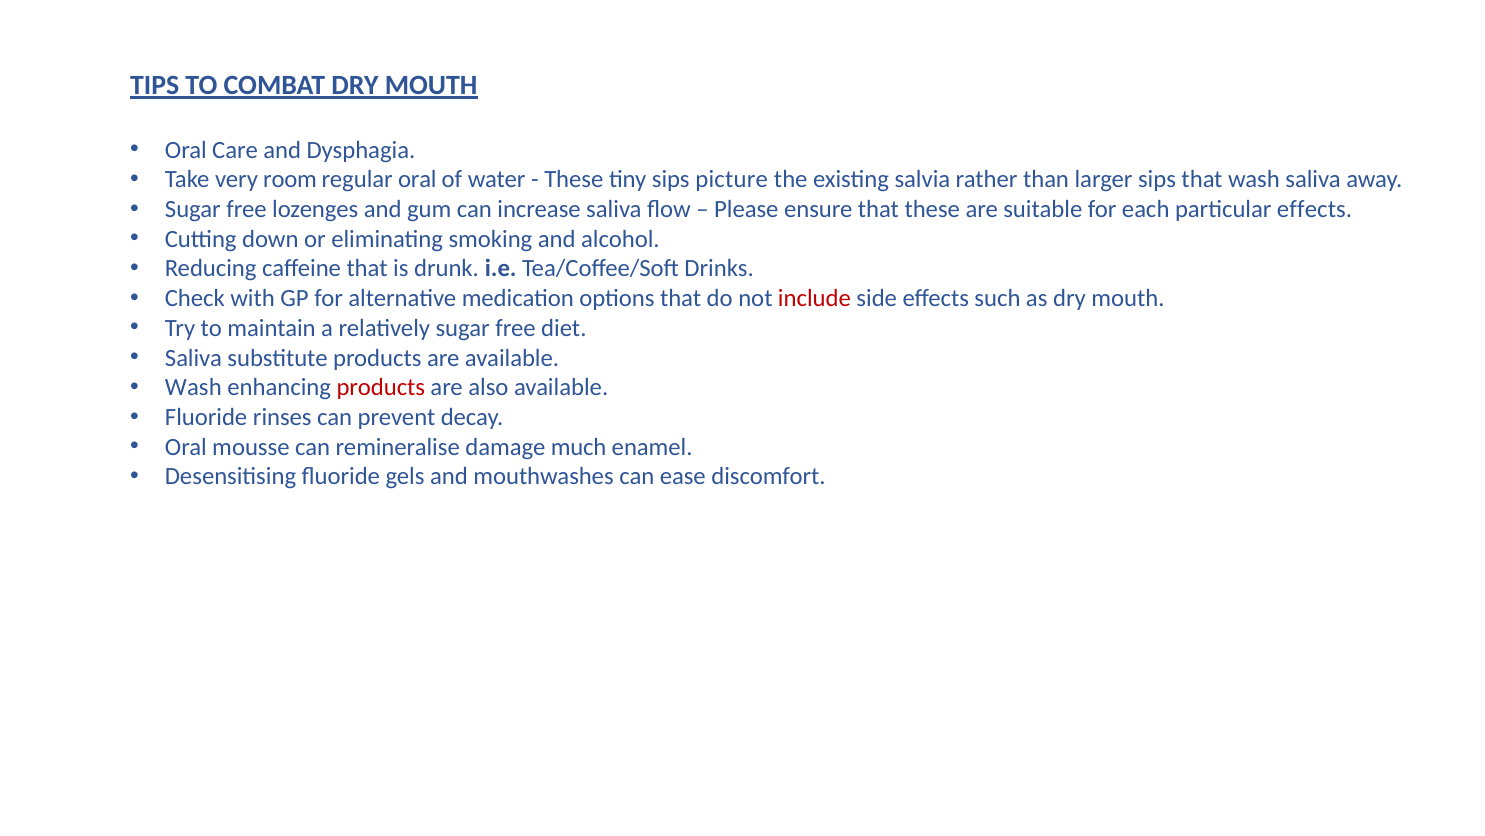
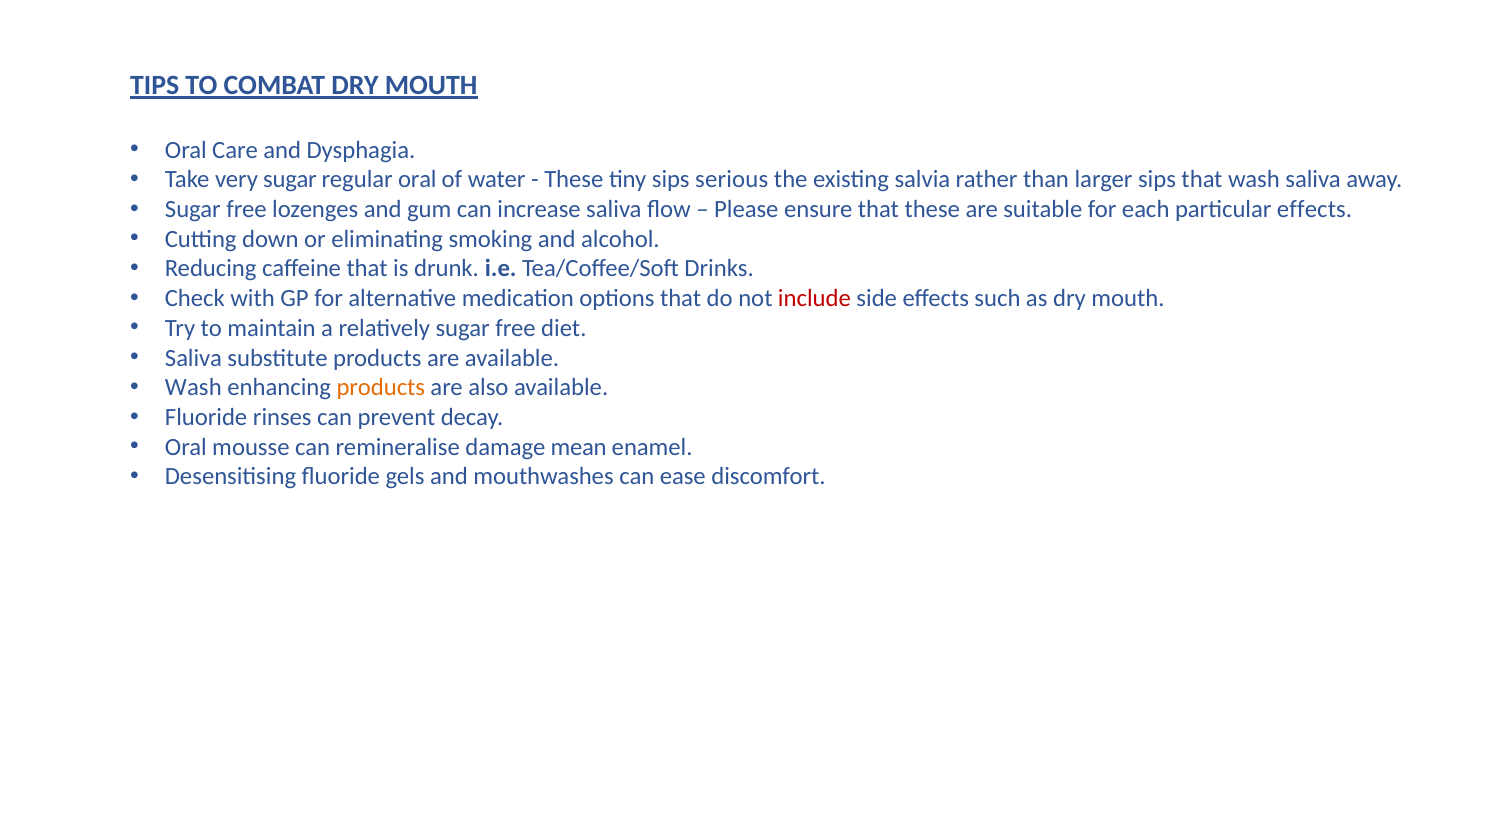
very room: room -> sugar
picture: picture -> serious
products at (381, 387) colour: red -> orange
much: much -> mean
